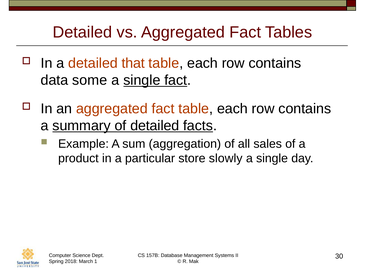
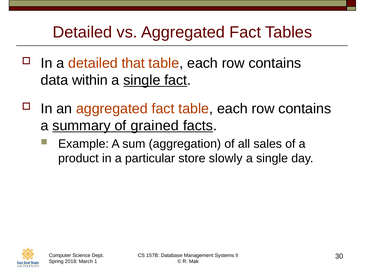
some: some -> within
of detailed: detailed -> grained
